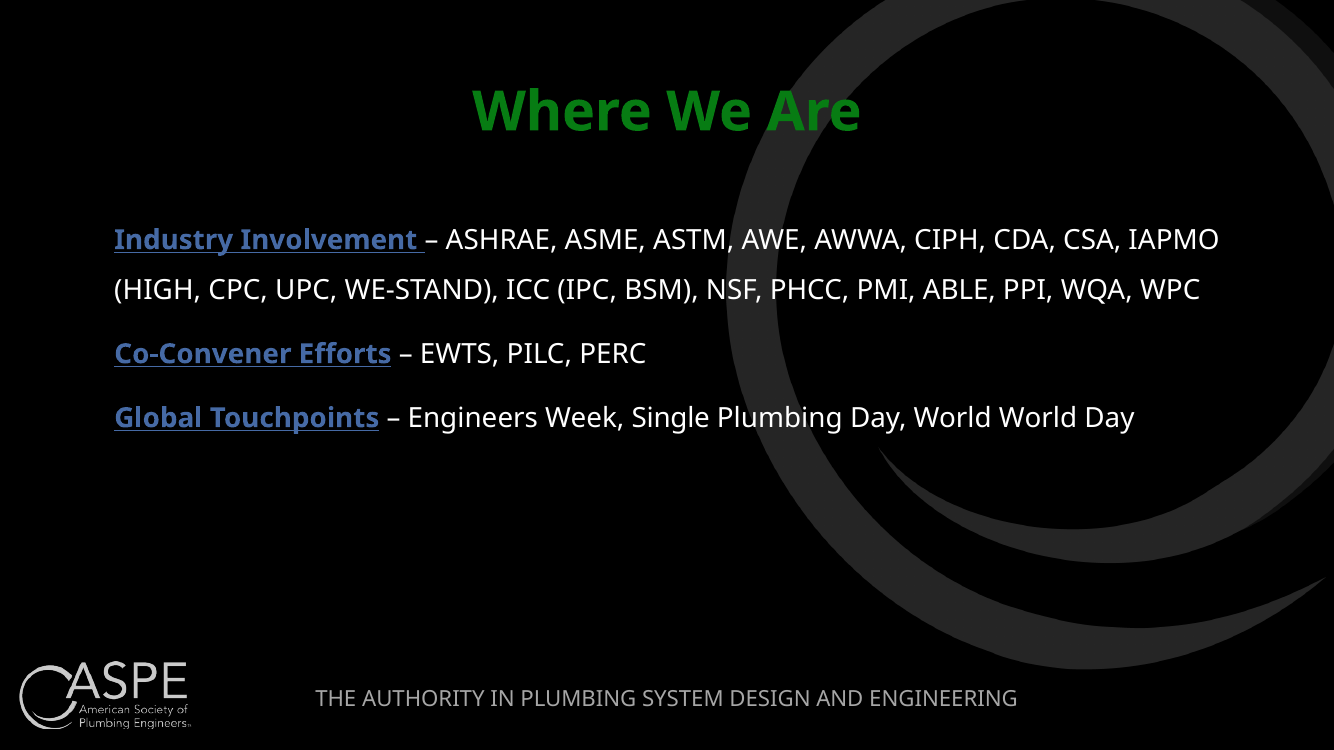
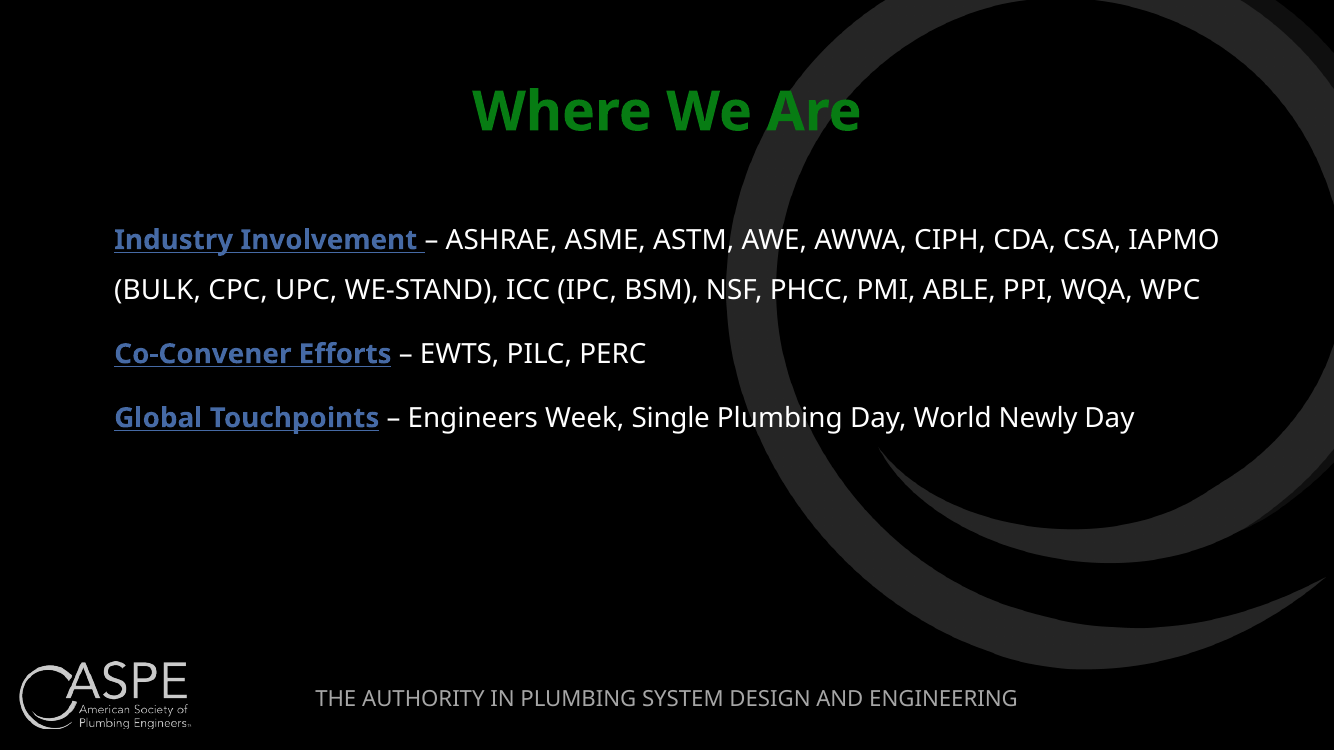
HIGH: HIGH -> BULK
World World: World -> Newly
